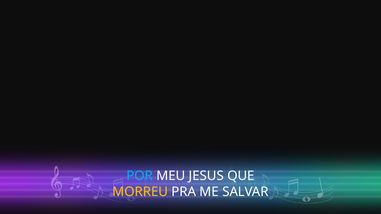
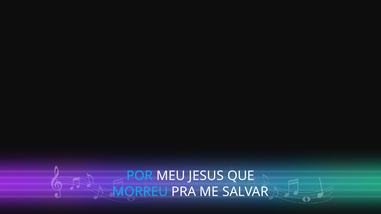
MORREU colour: yellow -> light blue
